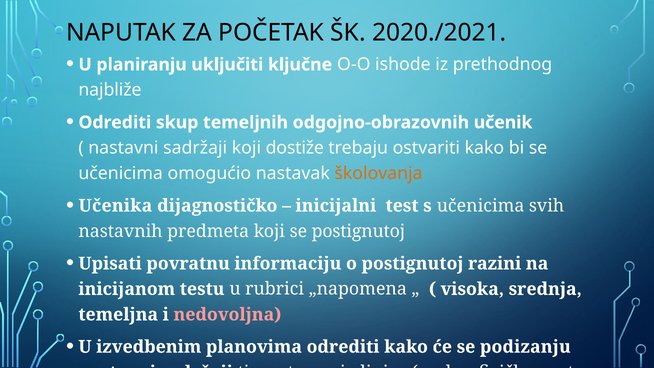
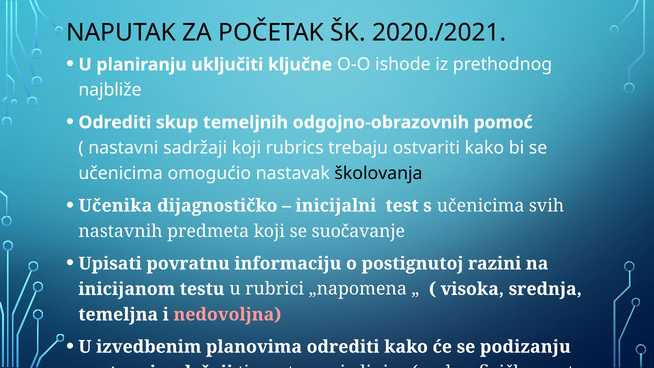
učenik: učenik -> pomoć
dostiže: dostiže -> rubrics
školovanja colour: orange -> black
se postignutoj: postignutoj -> suočavanje
